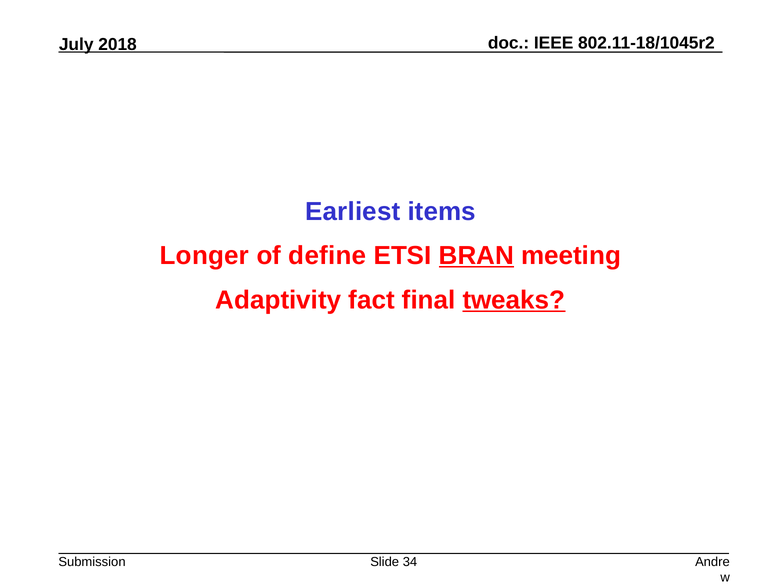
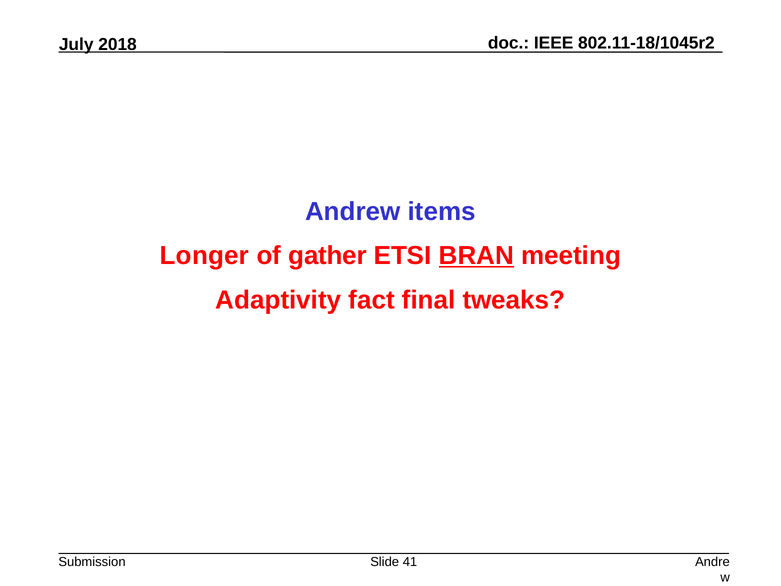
Earliest: Earliest -> Andrew
define: define -> gather
tweaks underline: present -> none
34: 34 -> 41
